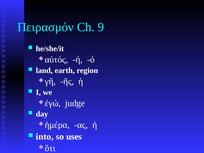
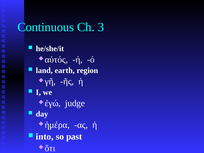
Πειρασμόν: Πειρασμόν -> Continuous
9: 9 -> 3
uses: uses -> past
